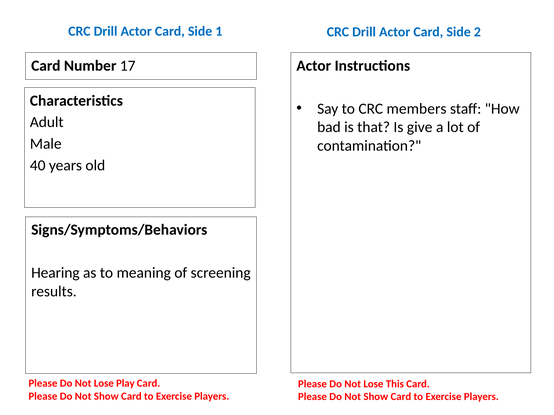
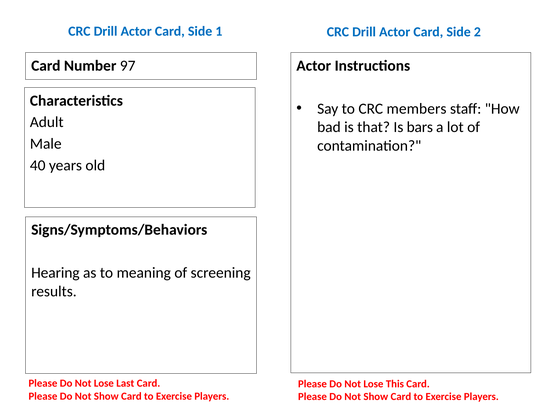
17: 17 -> 97
give: give -> bars
Play: Play -> Last
